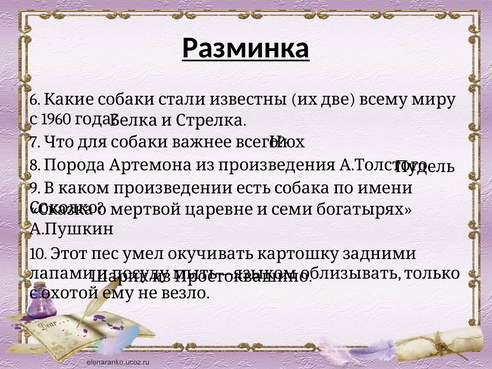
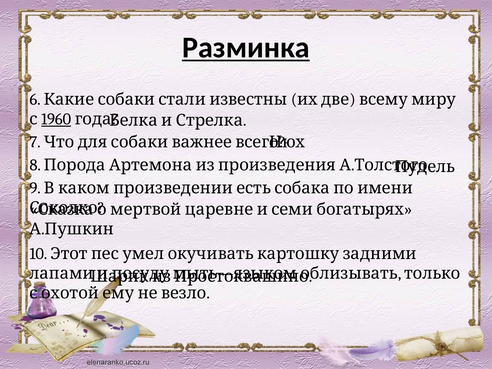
1960 underline: none -> present
